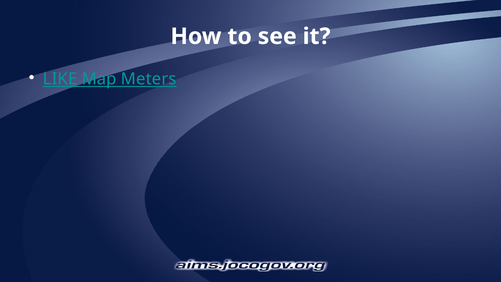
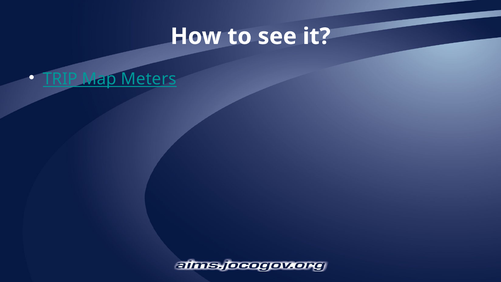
LIKE: LIKE -> TRIP
